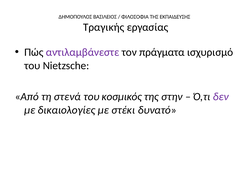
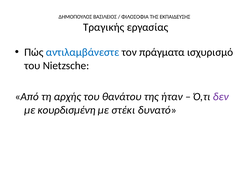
αντιλαμβάνεστε colour: purple -> blue
στενά: στενά -> αρχής
κοσμικός: κοσμικός -> θανάτου
στην: στην -> ήταν
δικαιολογίες: δικαιολογίες -> κουρδισμένη
